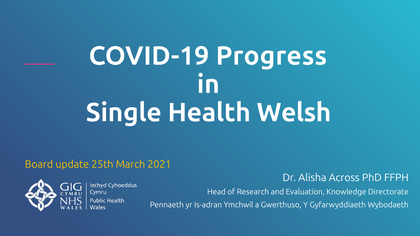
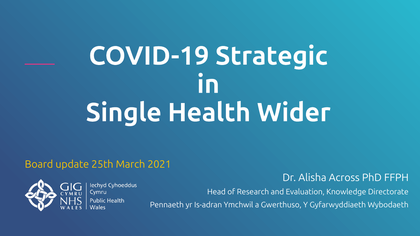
Progress: Progress -> Strategic
Welsh: Welsh -> Wider
